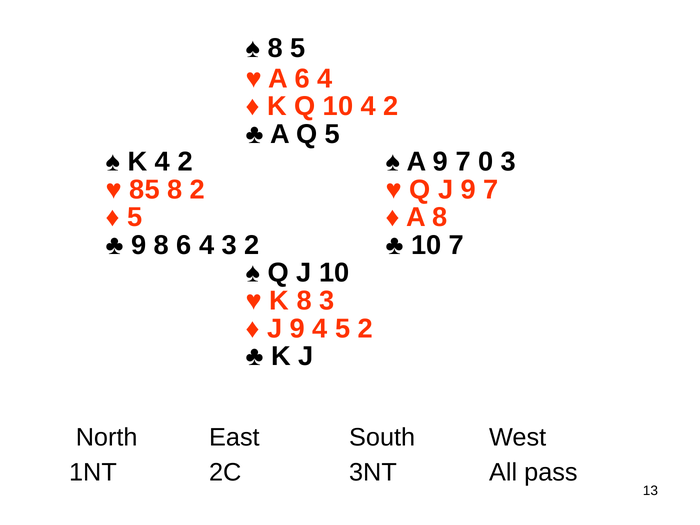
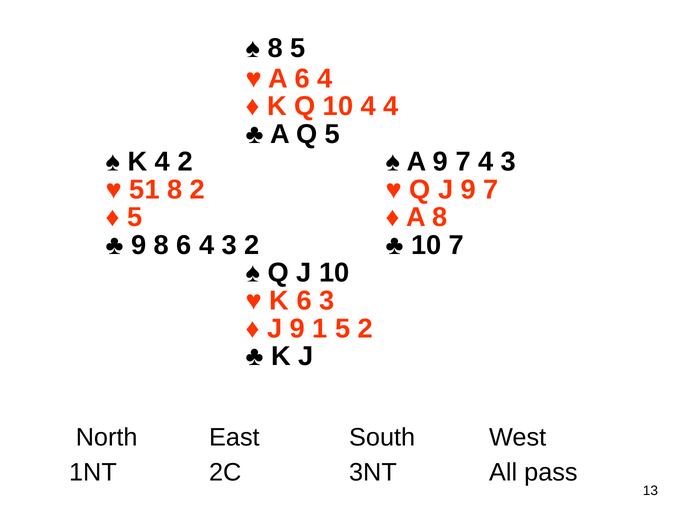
10 4 2: 2 -> 4
7 0: 0 -> 4
85: 85 -> 51
K 8: 8 -> 6
9 4: 4 -> 1
